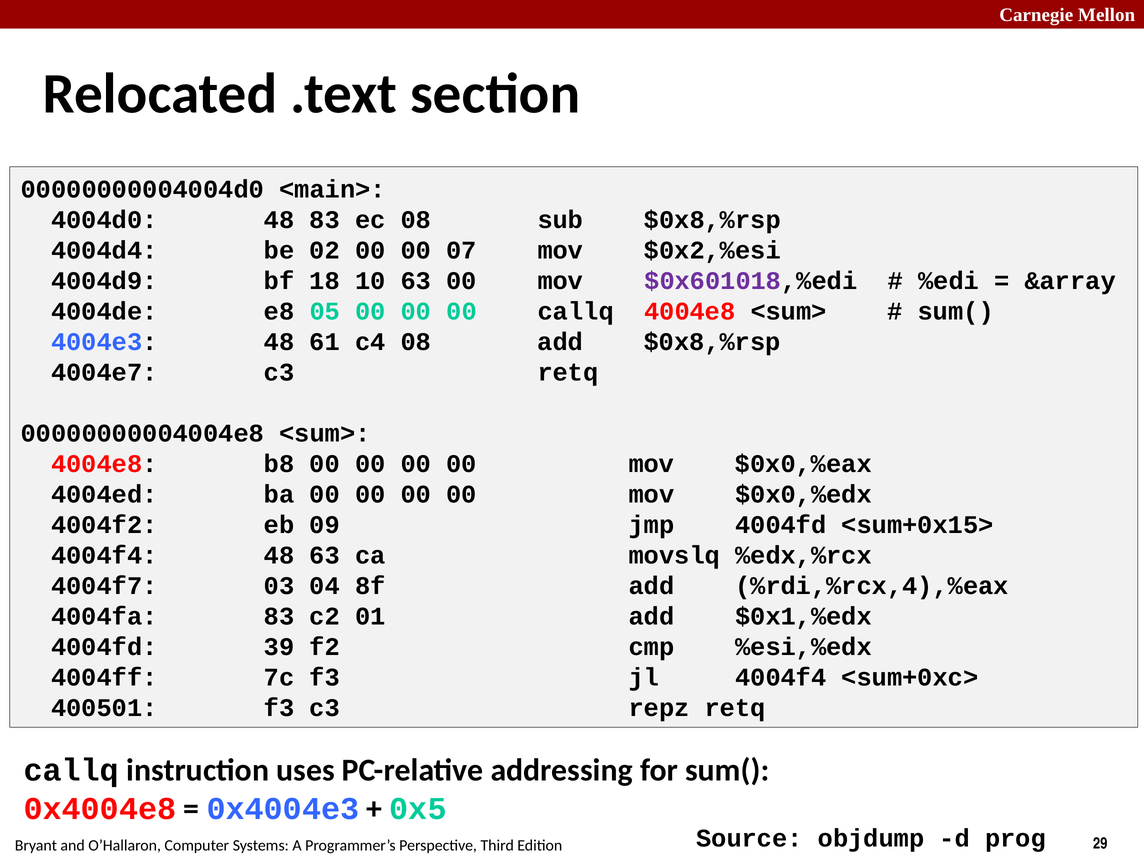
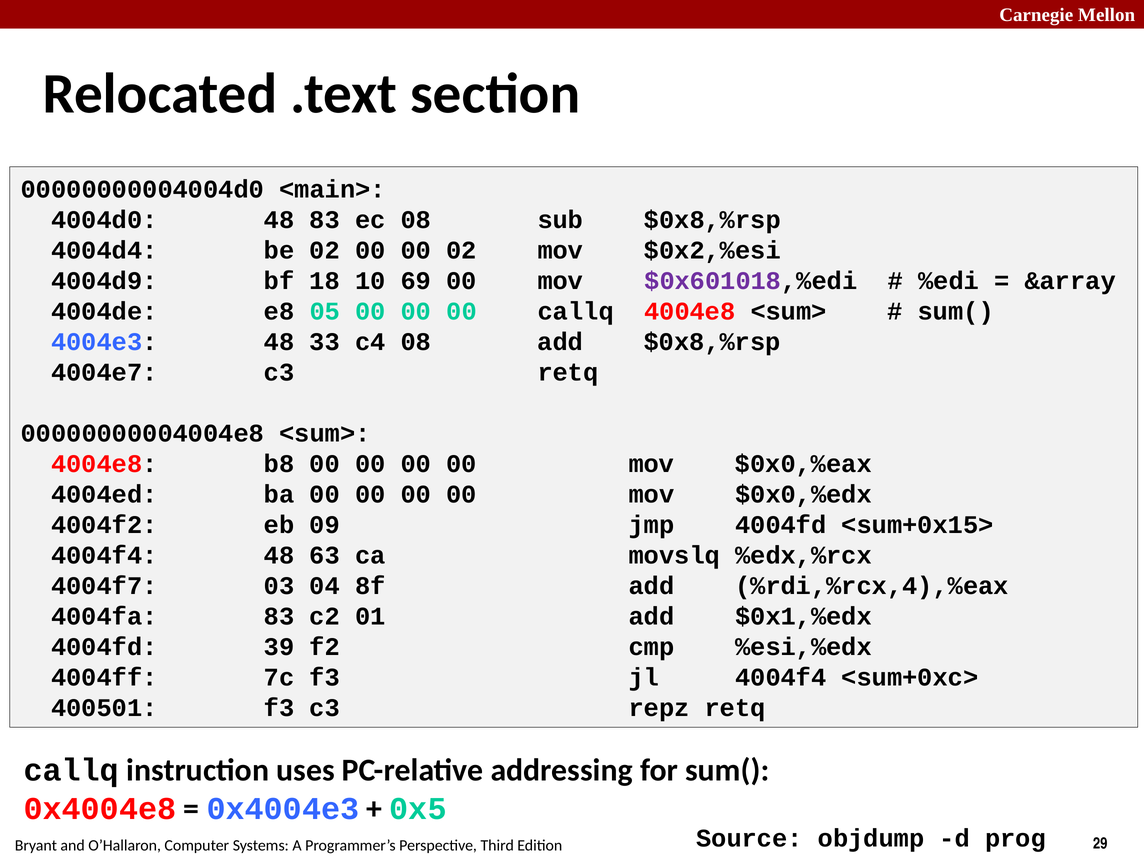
00 07: 07 -> 02
10 63: 63 -> 69
61: 61 -> 33
